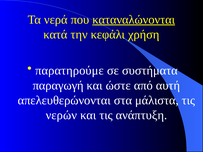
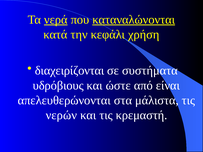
νερά underline: none -> present
παρατηρούμε: παρατηρούμε -> διαχειρίζονται
παραγωγή: παραγωγή -> υδρόβιους
αυτή: αυτή -> είναι
ανάπτυξη: ανάπτυξη -> κρεμαστή
